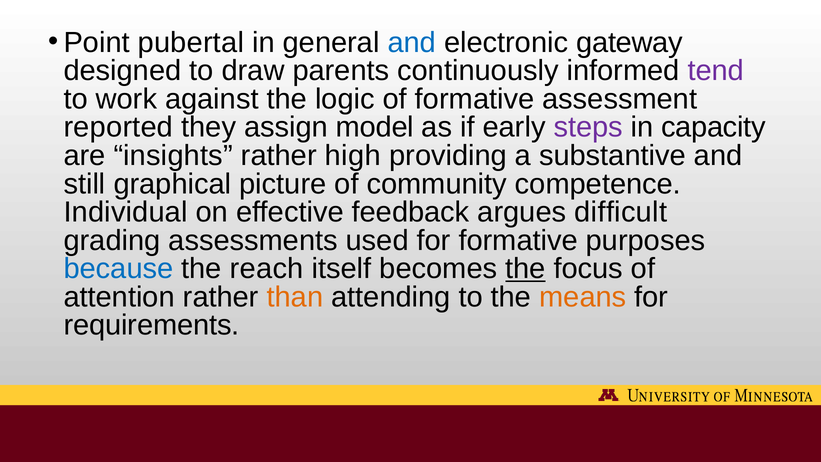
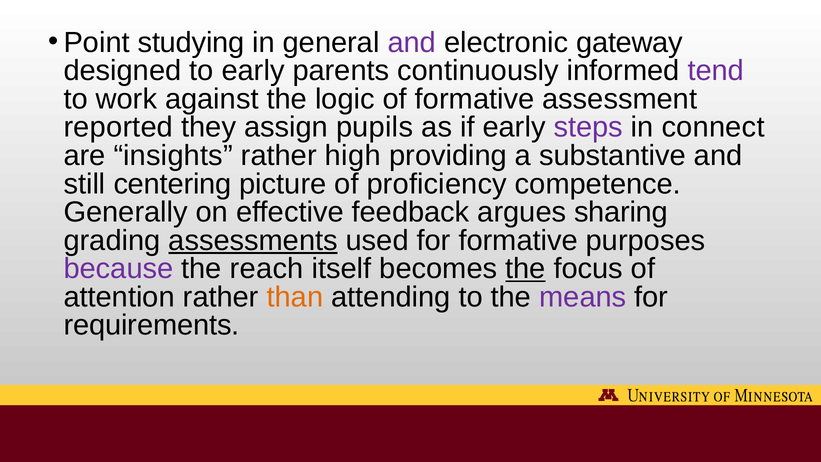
pubertal: pubertal -> studying
and at (412, 43) colour: blue -> purple
to draw: draw -> early
model: model -> pupils
capacity: capacity -> connect
graphical: graphical -> centering
community: community -> proficiency
Individual: Individual -> Generally
difficult: difficult -> sharing
assessments underline: none -> present
because colour: blue -> purple
means colour: orange -> purple
